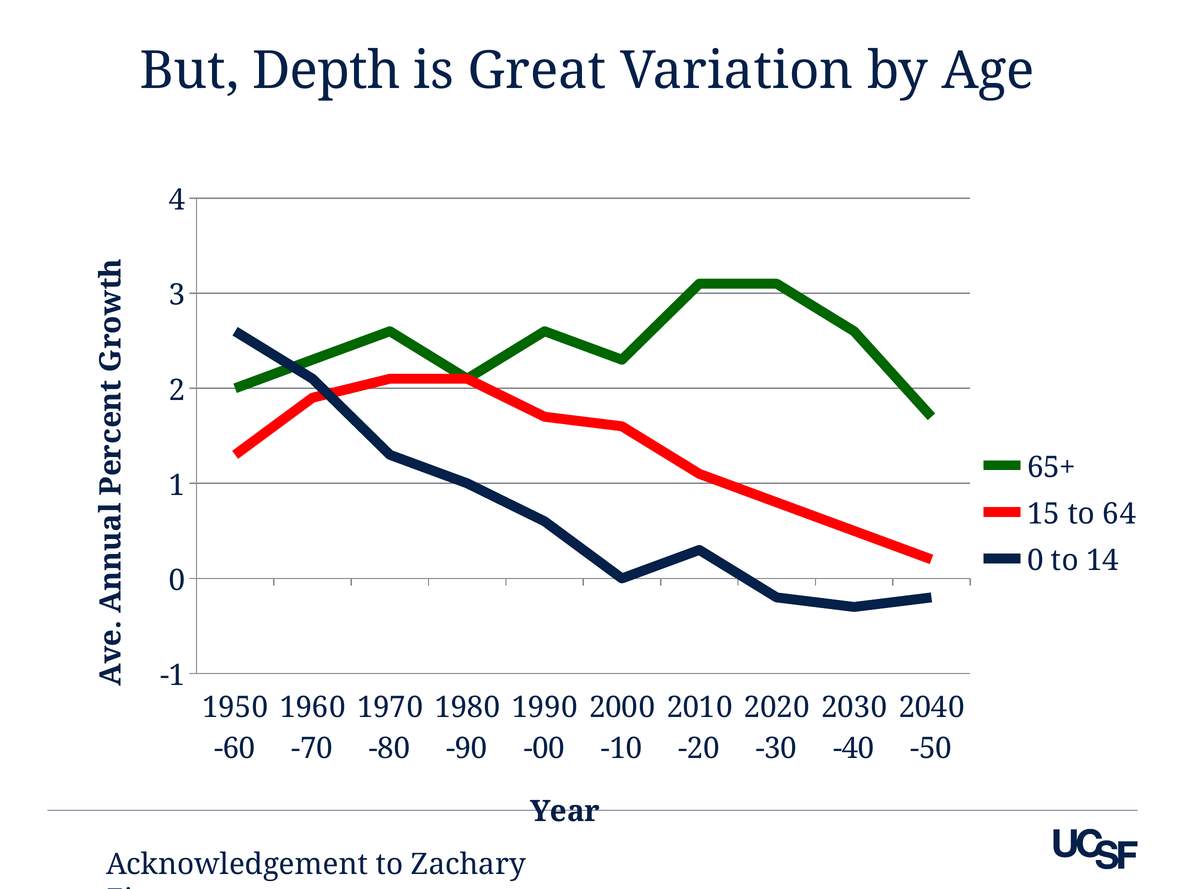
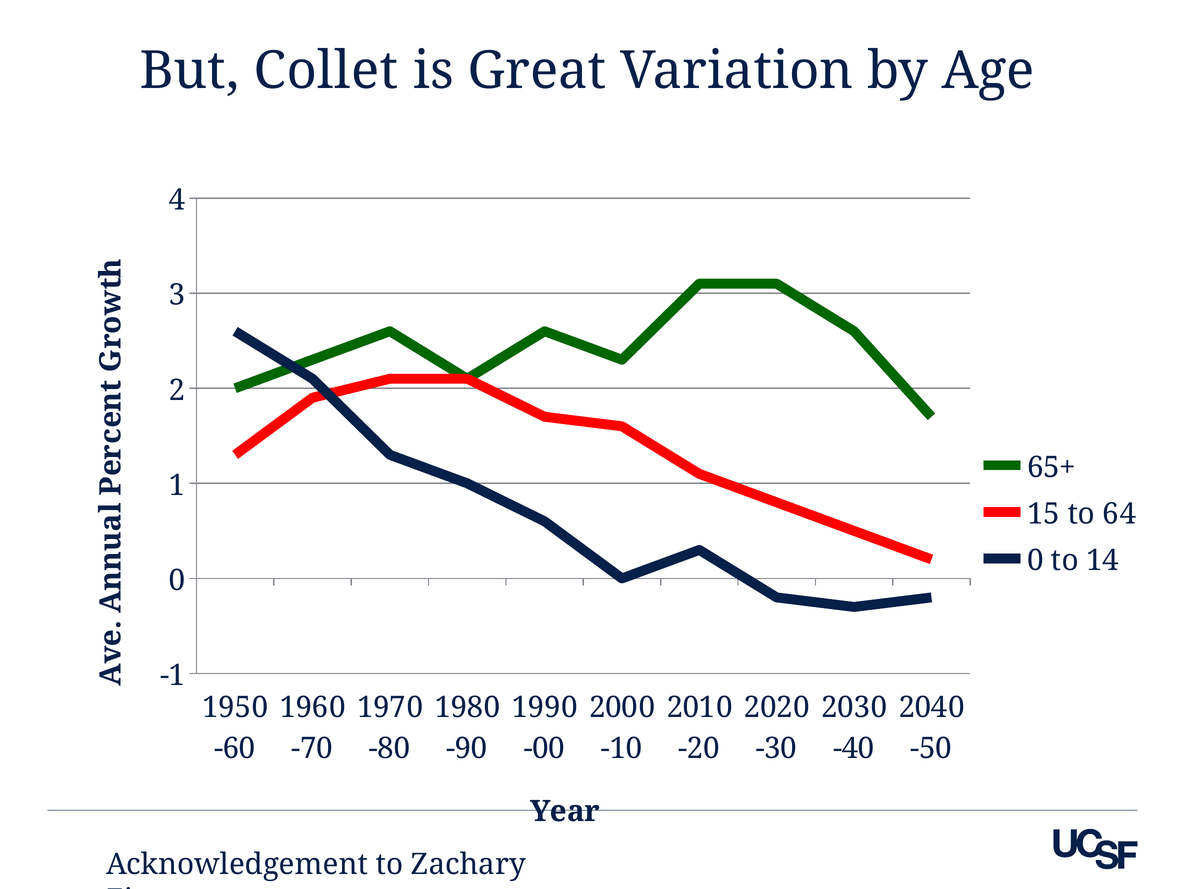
Depth: Depth -> Collet
